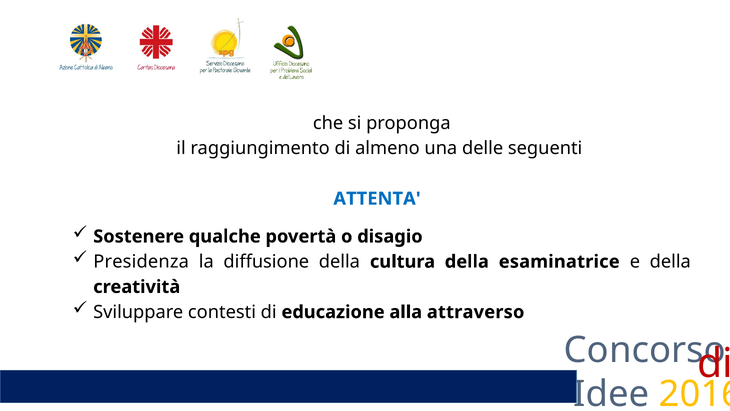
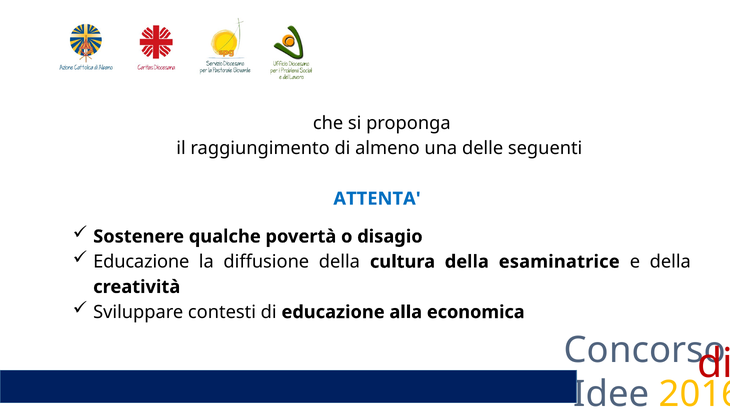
Presidenza at (141, 261): Presidenza -> Educazione
attraverso: attraverso -> economica
